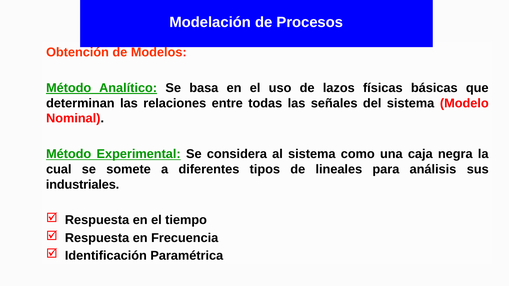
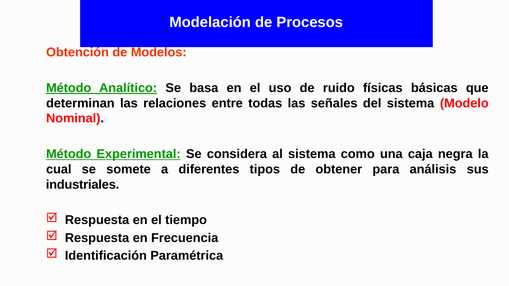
lazos: lazos -> ruido
lineales: lineales -> obtener
